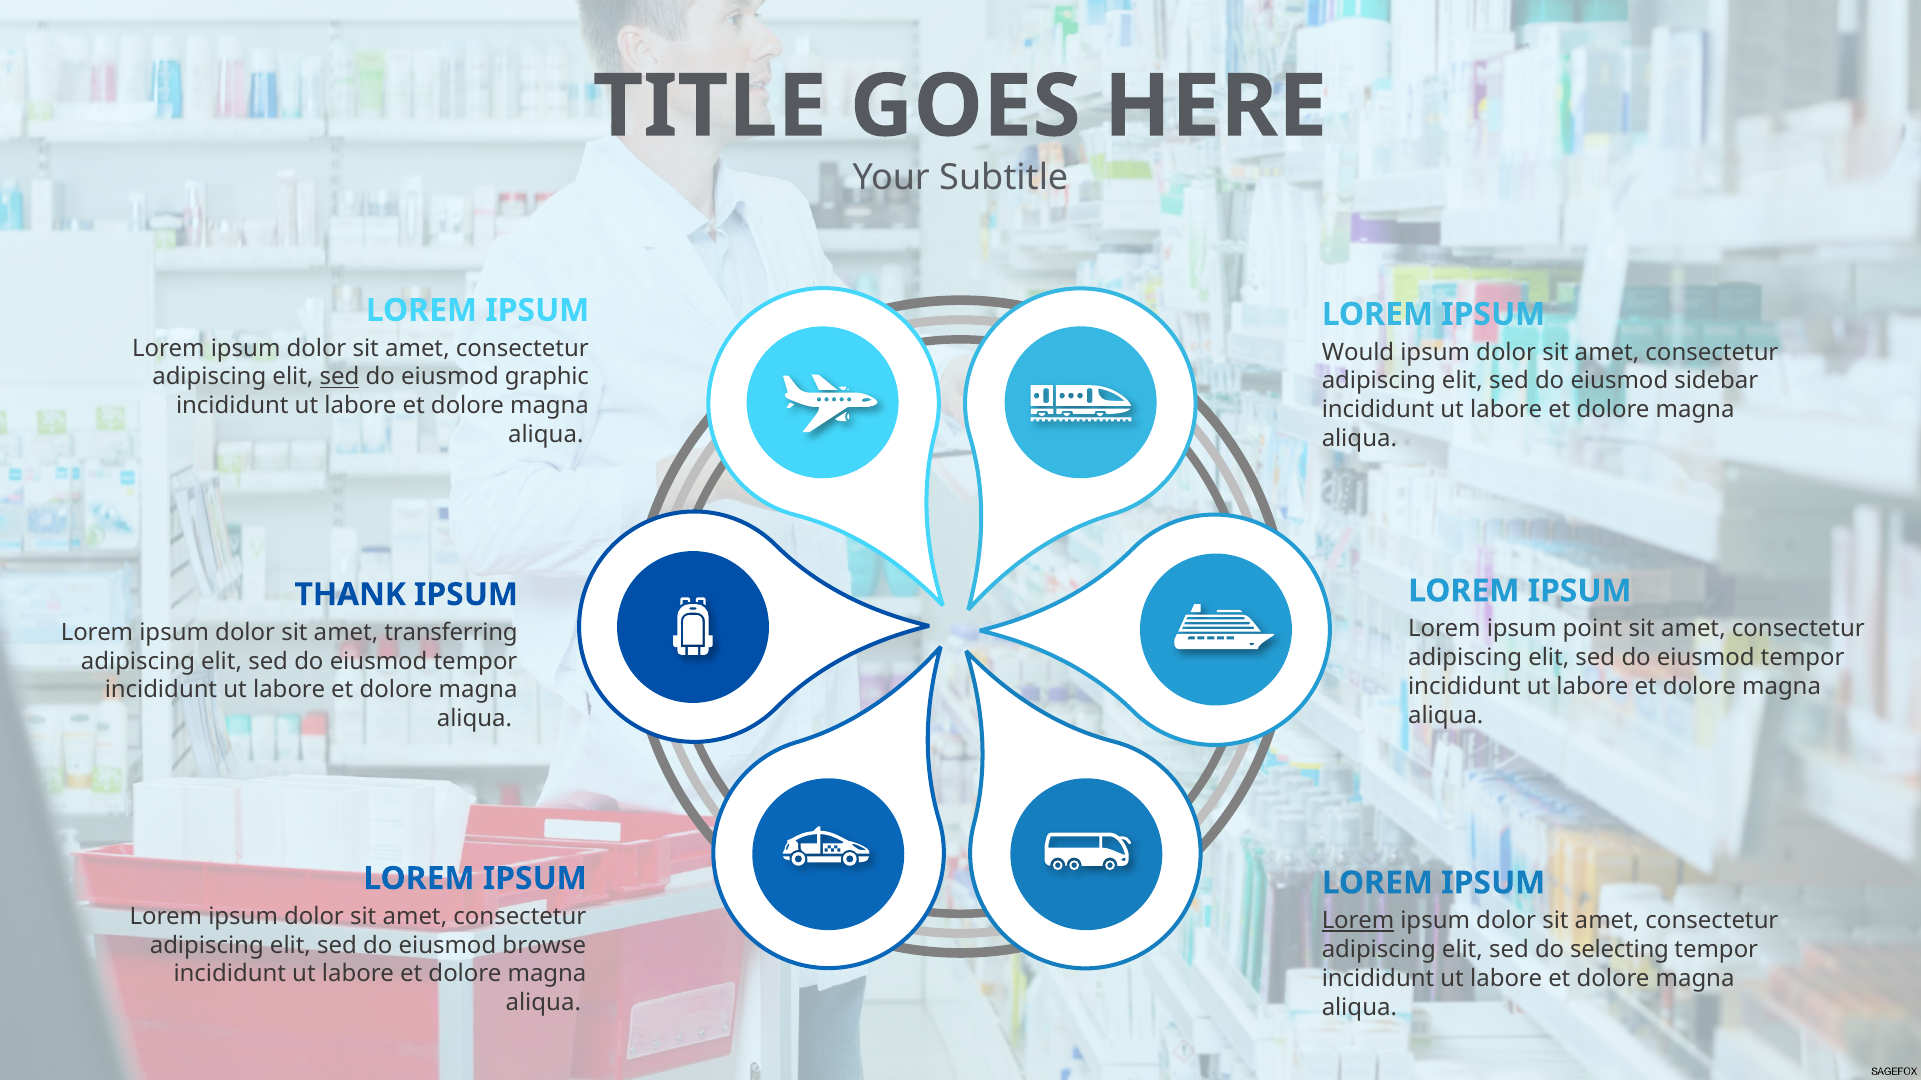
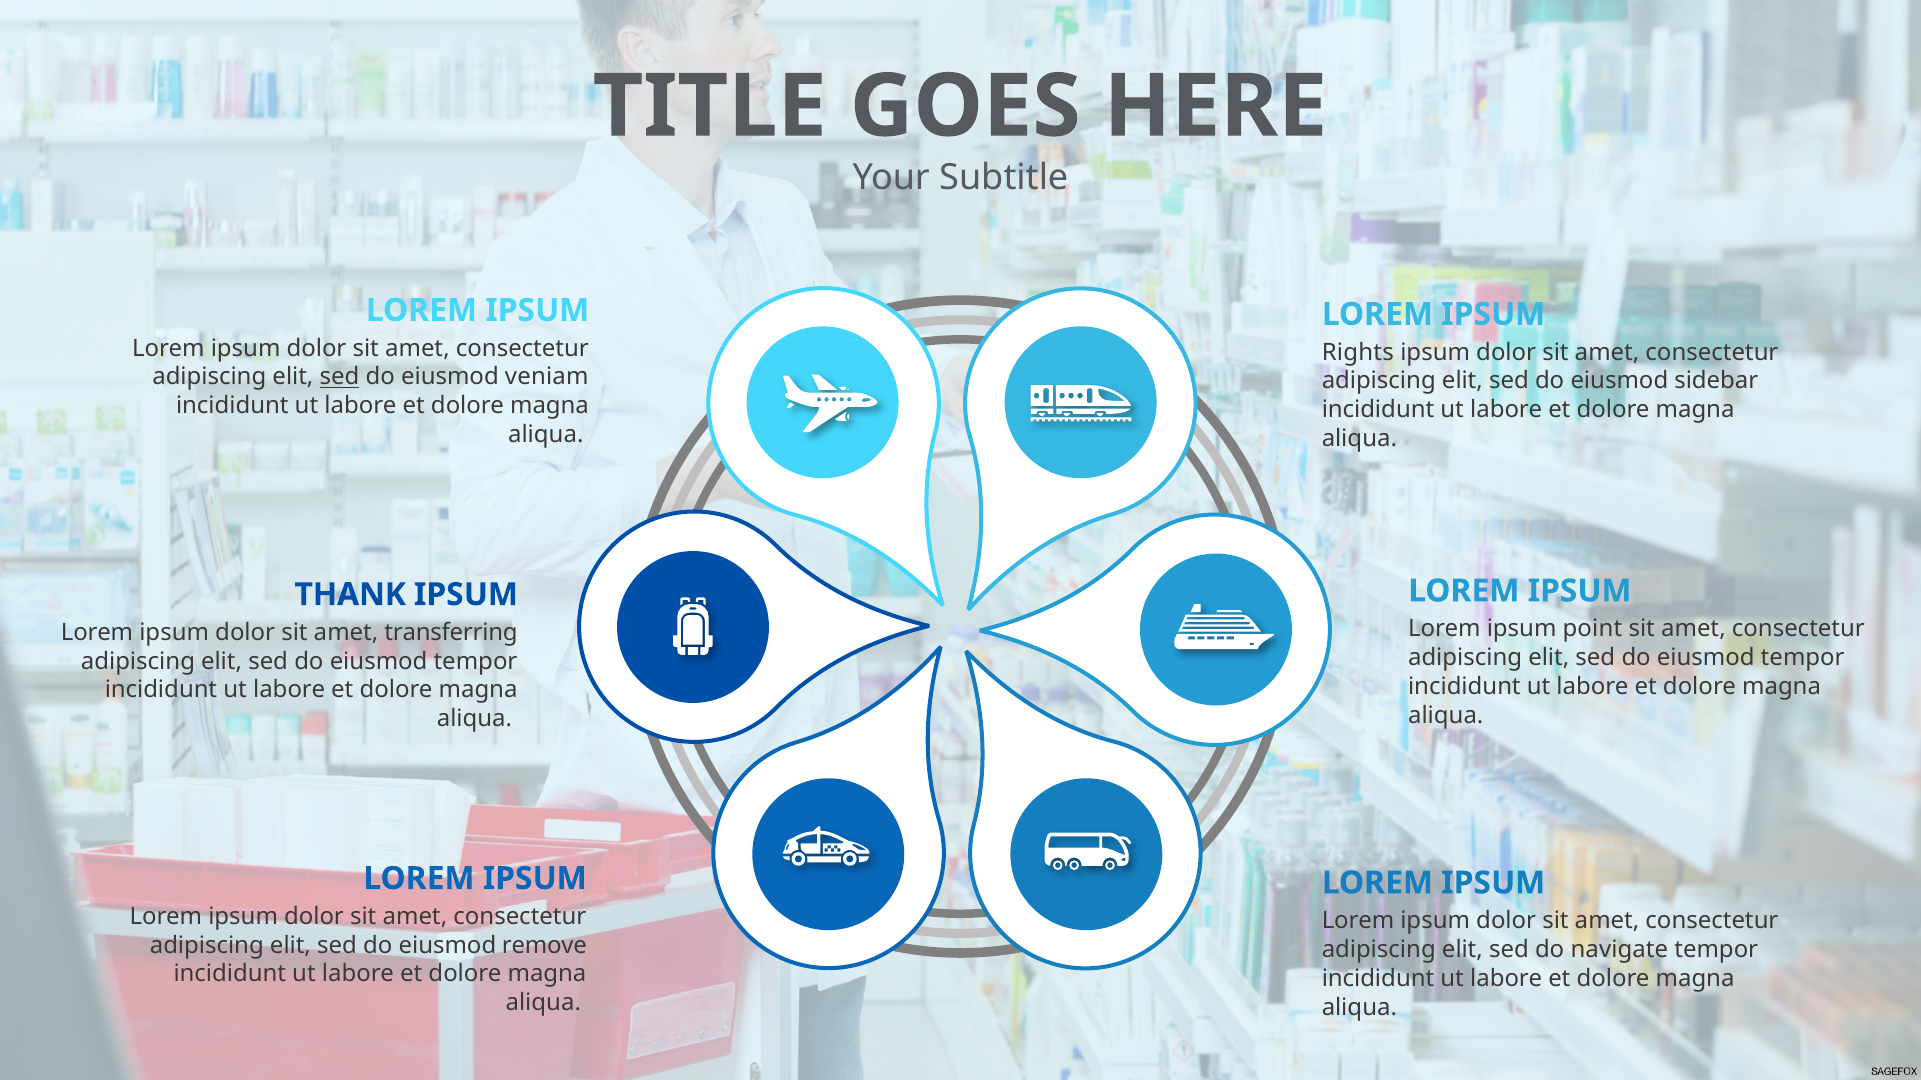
Would: Would -> Rights
graphic: graphic -> veniam
Lorem at (1358, 921) underline: present -> none
browse: browse -> remove
selecting: selecting -> navigate
